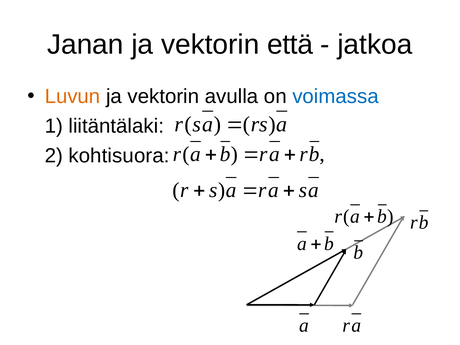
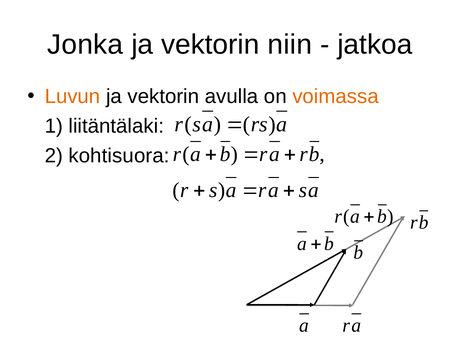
Janan: Janan -> Jonka
että: että -> niin
voimassa colour: blue -> orange
